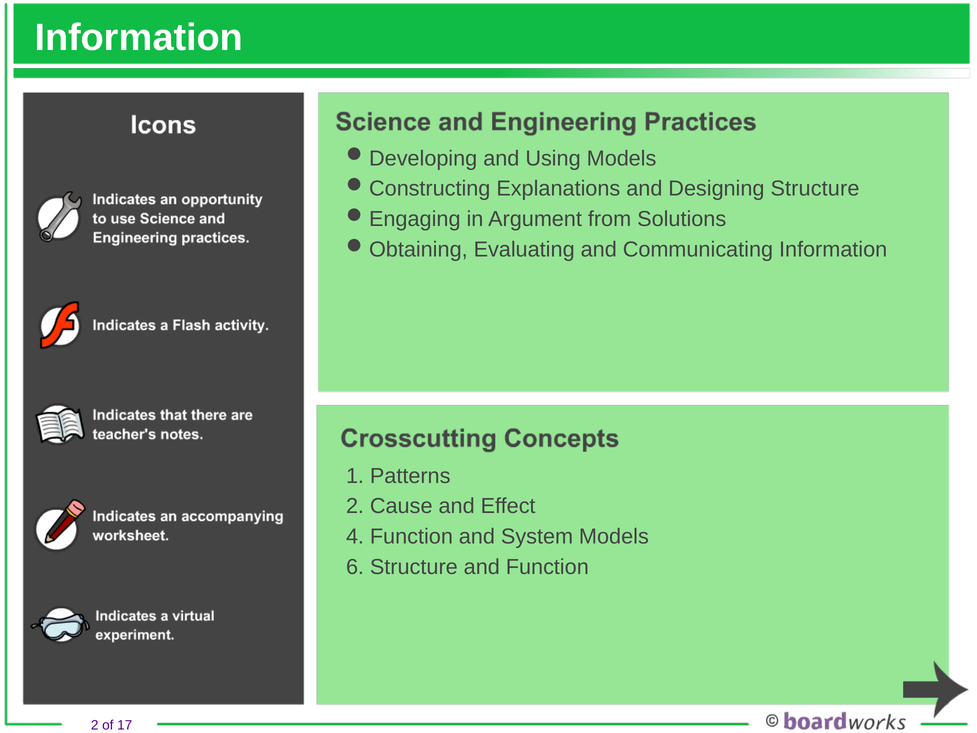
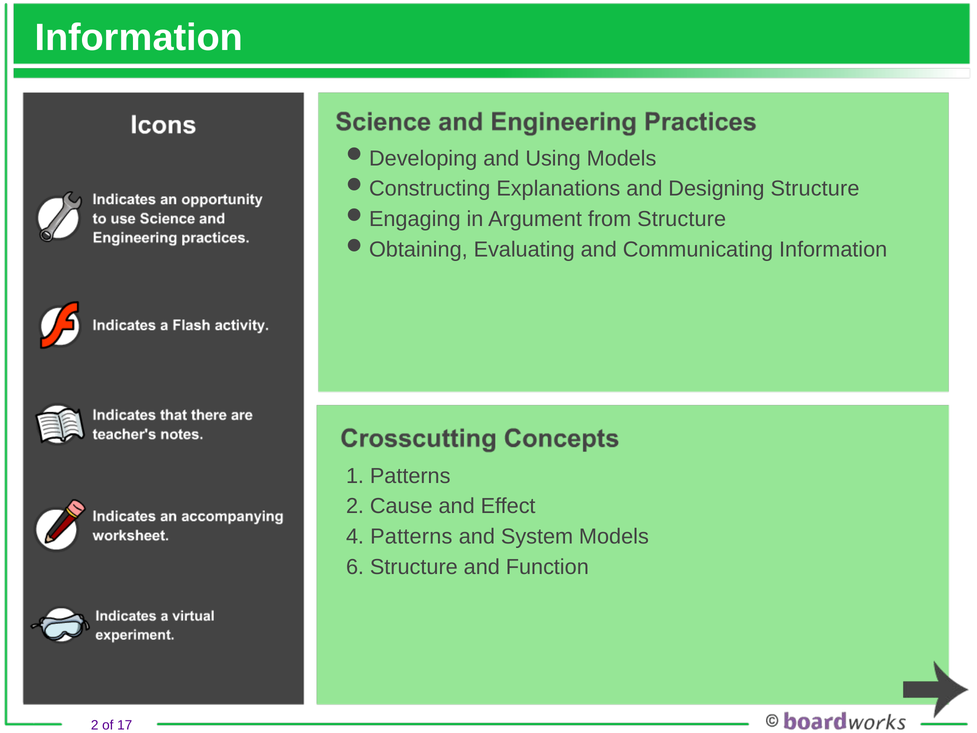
from Solutions: Solutions -> Structure
4 Function: Function -> Patterns
